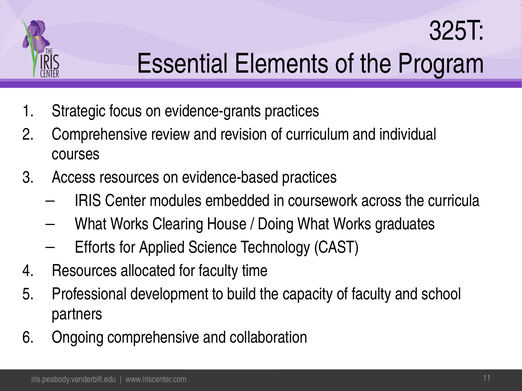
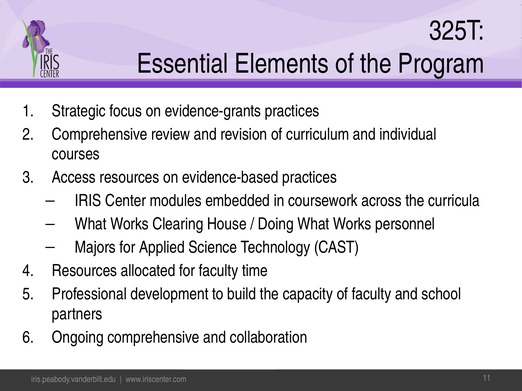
graduates: graduates -> personnel
Efforts: Efforts -> Majors
